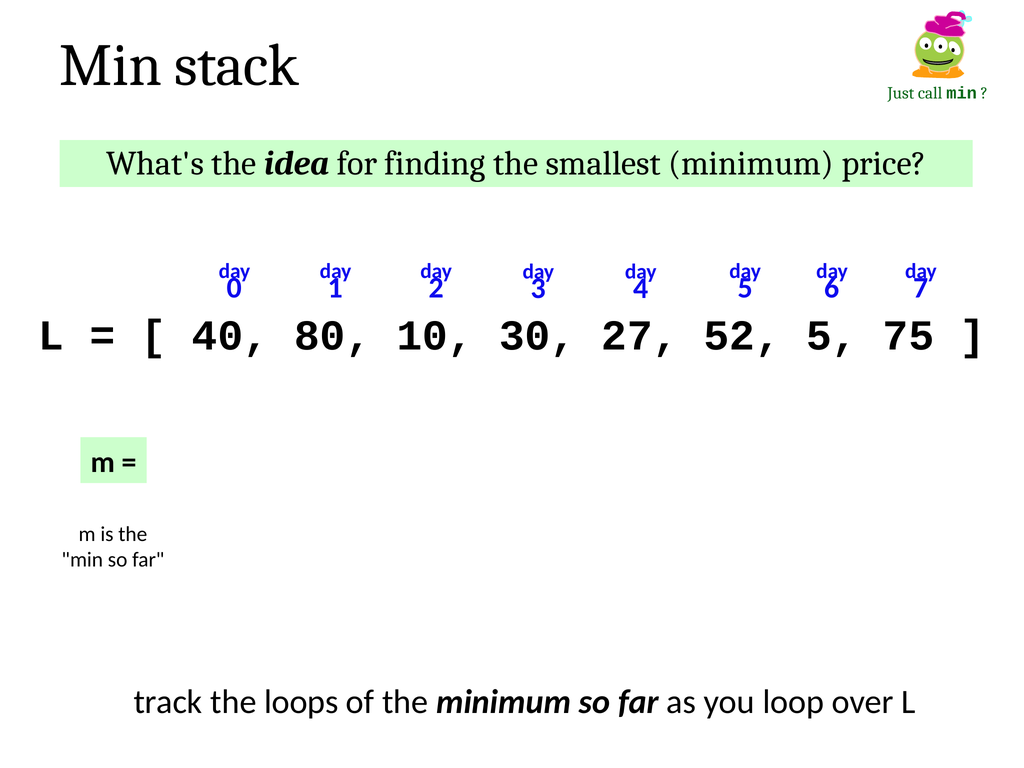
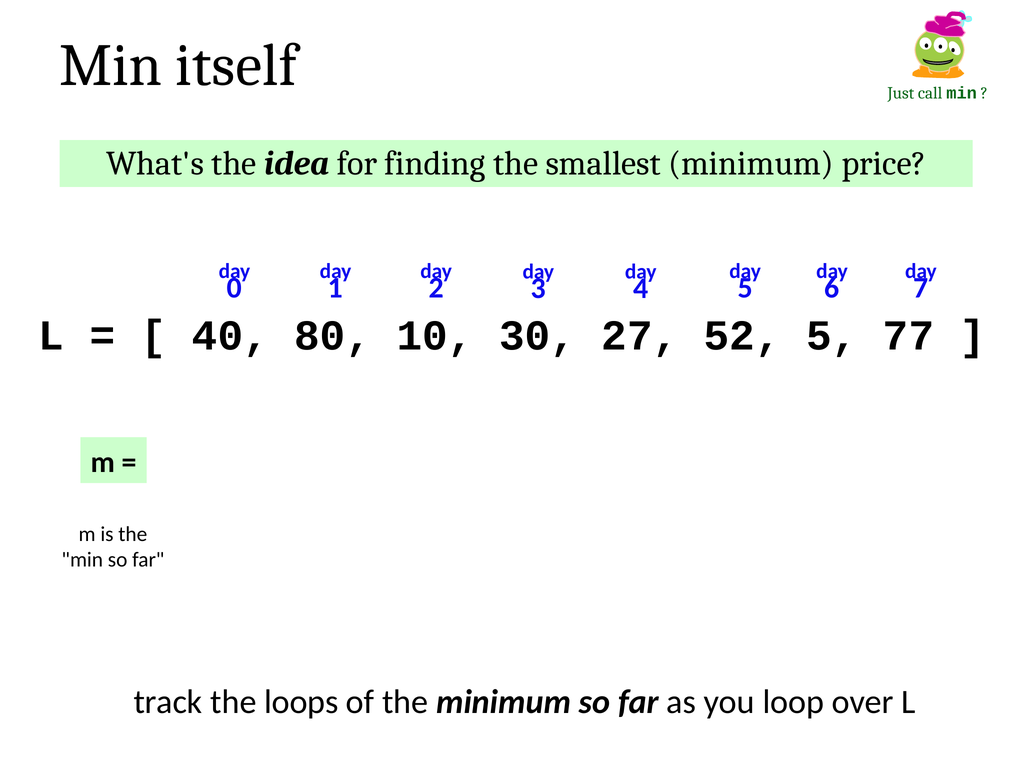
stack: stack -> itself
75: 75 -> 77
